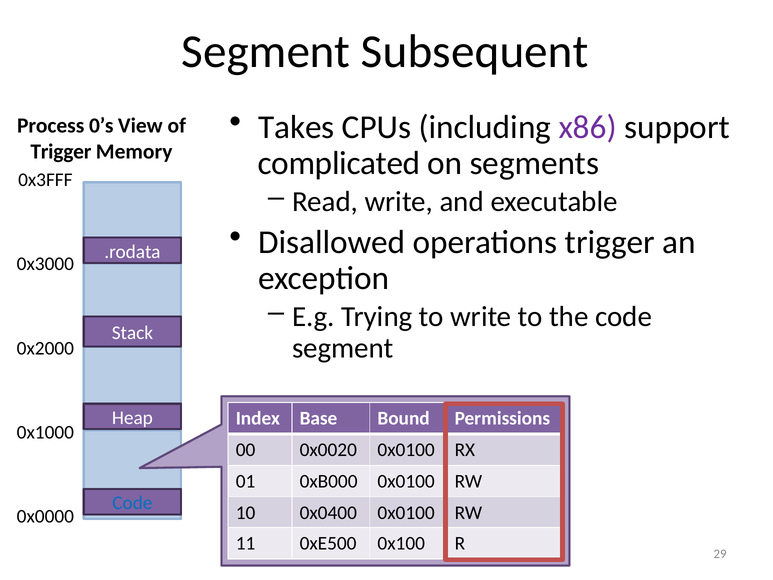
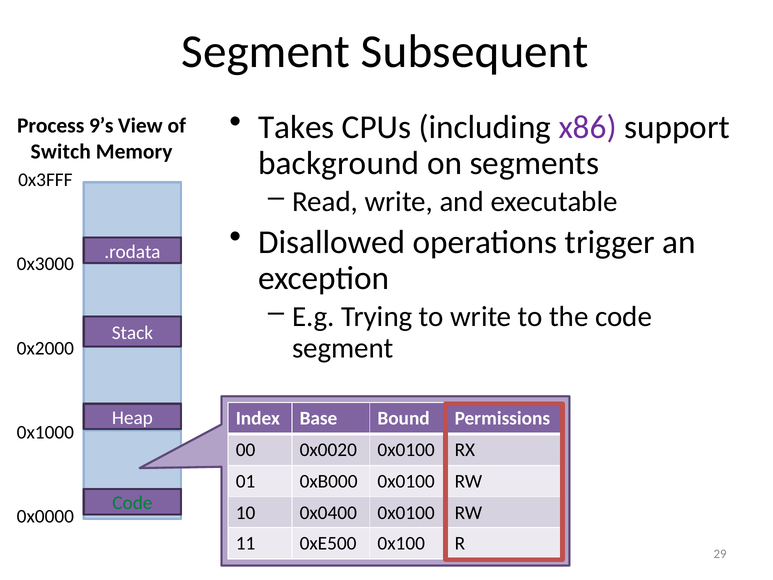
0’s: 0’s -> 9’s
Trigger at (61, 151): Trigger -> Switch
complicated: complicated -> background
Code at (132, 503) colour: blue -> green
